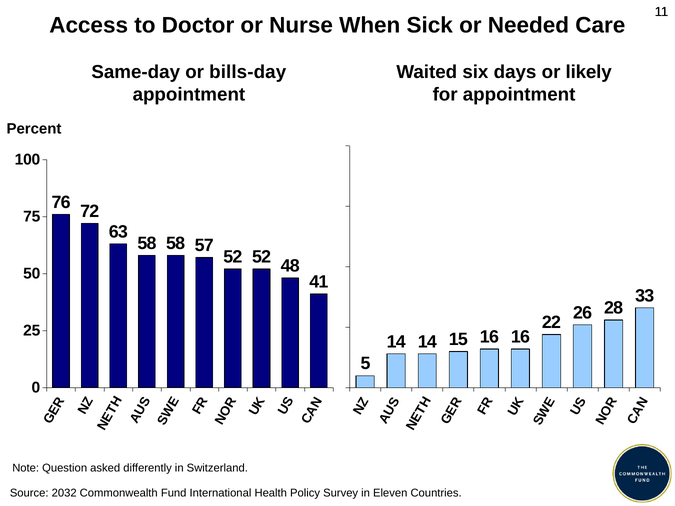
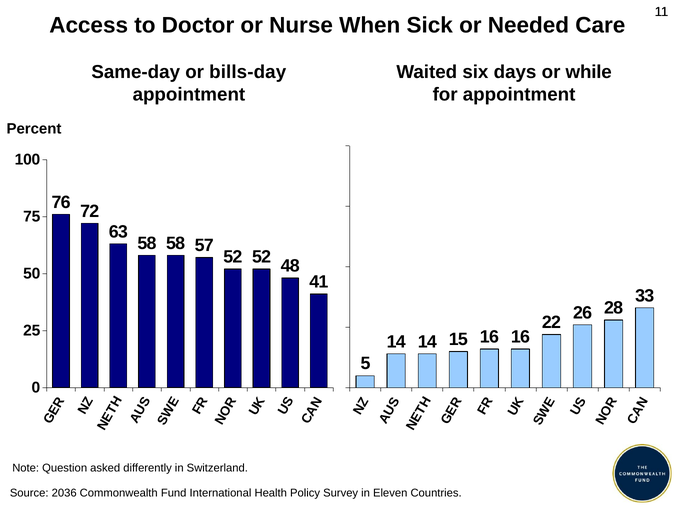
likely: likely -> while
2032: 2032 -> 2036
